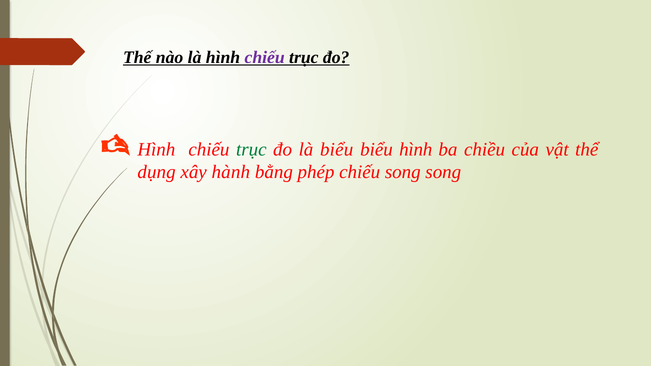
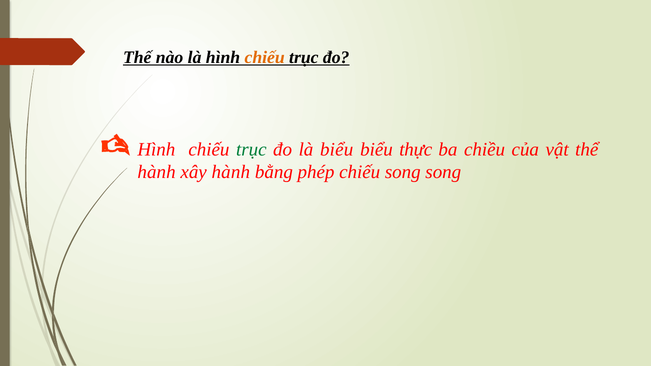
chiếu at (265, 57) colour: purple -> orange
biểu hình: hình -> thực
dụng at (157, 172): dụng -> hành
